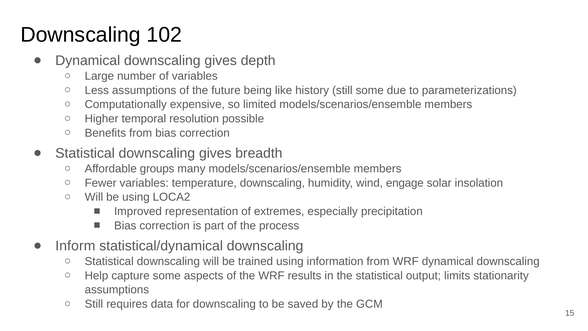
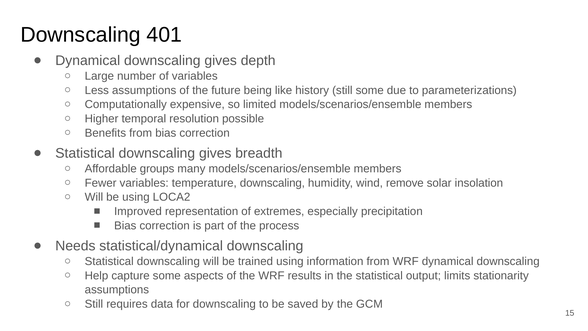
102: 102 -> 401
engage: engage -> remove
Inform: Inform -> Needs
